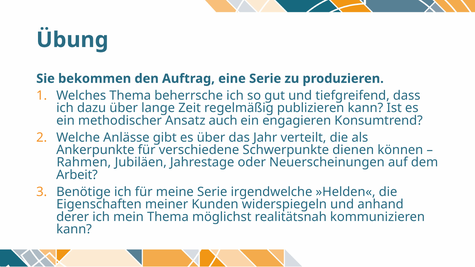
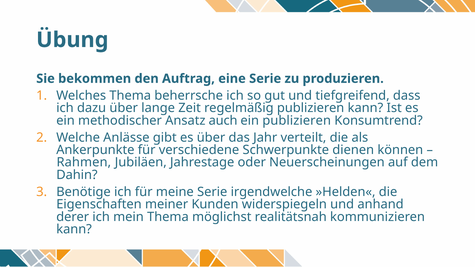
ein engagieren: engagieren -> publizieren
Arbeit: Arbeit -> Dahin
